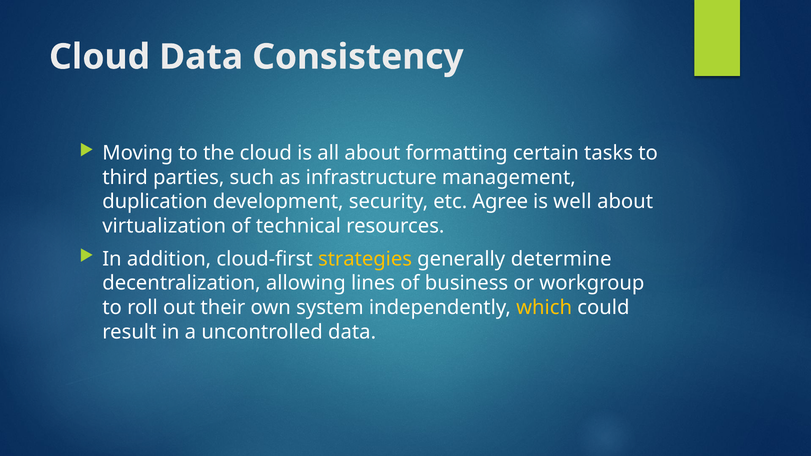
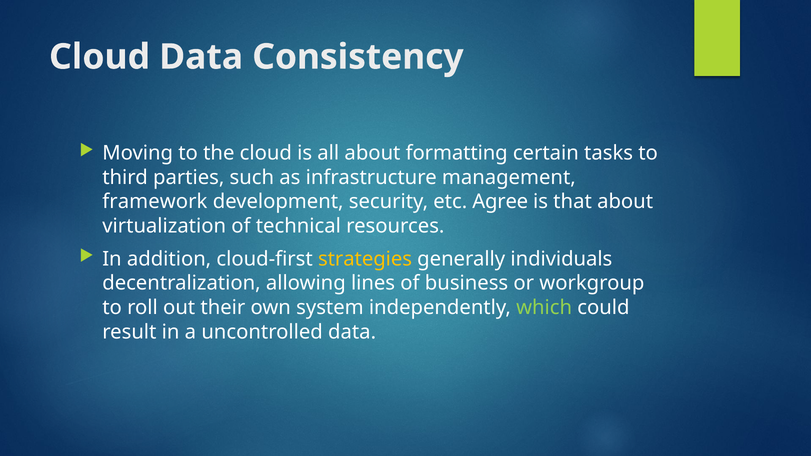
duplication: duplication -> framework
well: well -> that
determine: determine -> individuals
which colour: yellow -> light green
